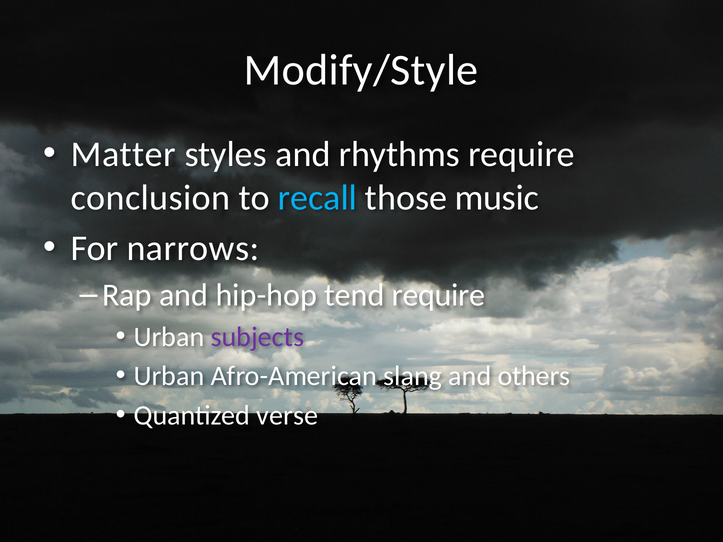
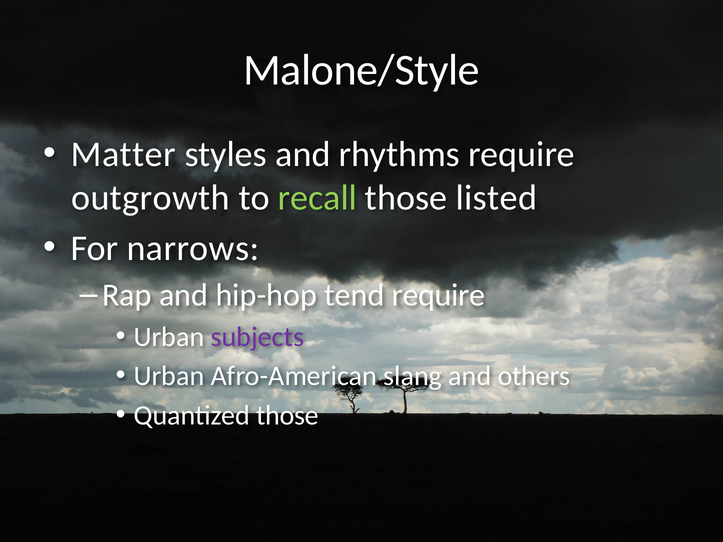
Modify/Style: Modify/Style -> Malone/Style
conclusion: conclusion -> outgrowth
recall colour: light blue -> light green
music: music -> listed
Quantized verse: verse -> those
